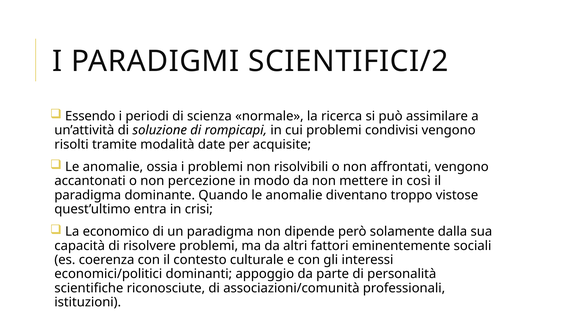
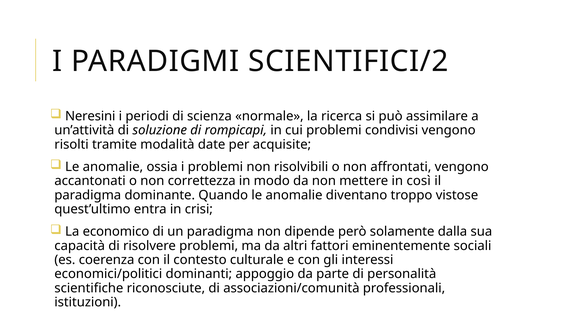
Essendo: Essendo -> Neresini
percezione: percezione -> correttezza
